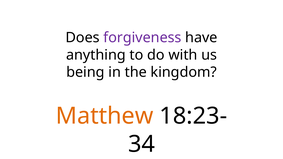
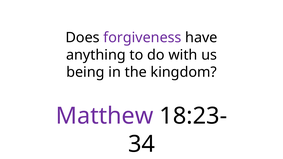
Matthew colour: orange -> purple
